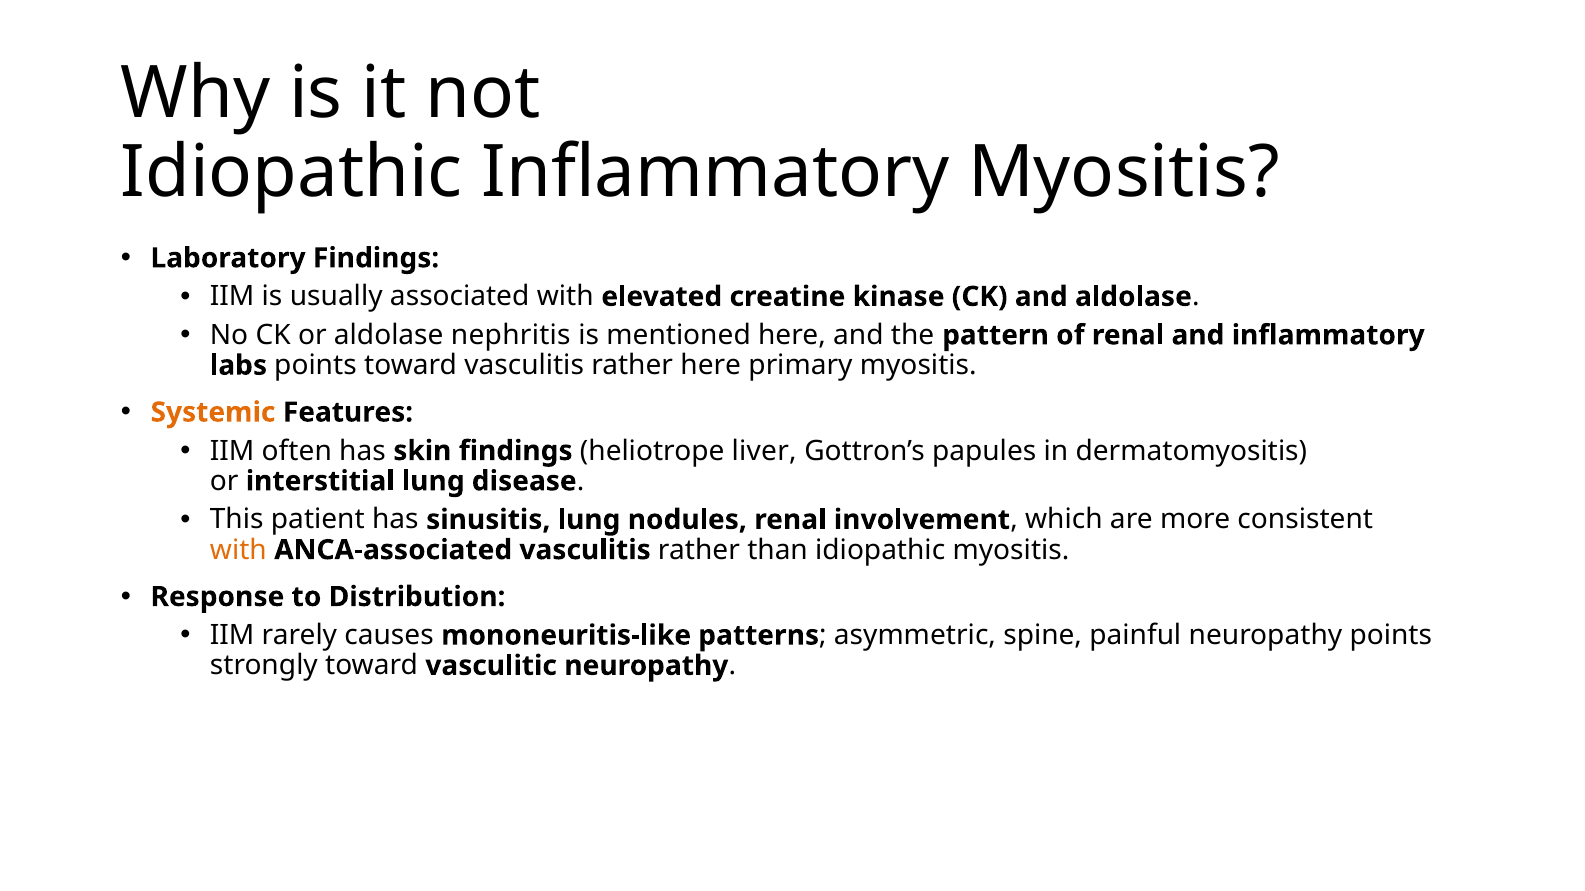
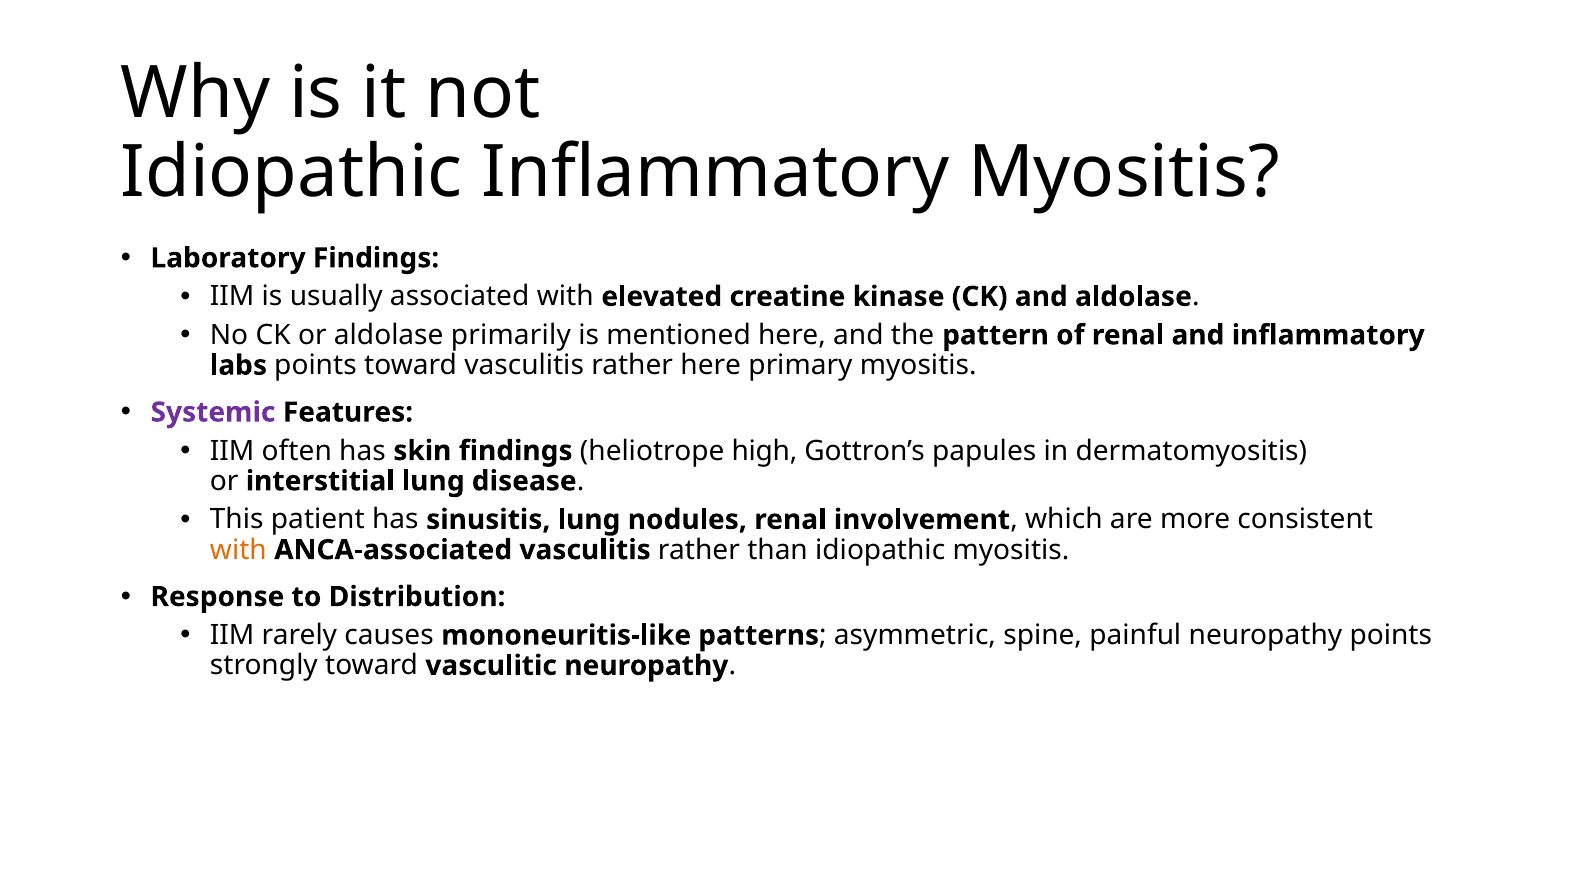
nephritis: nephritis -> primarily
Systemic colour: orange -> purple
liver: liver -> high
